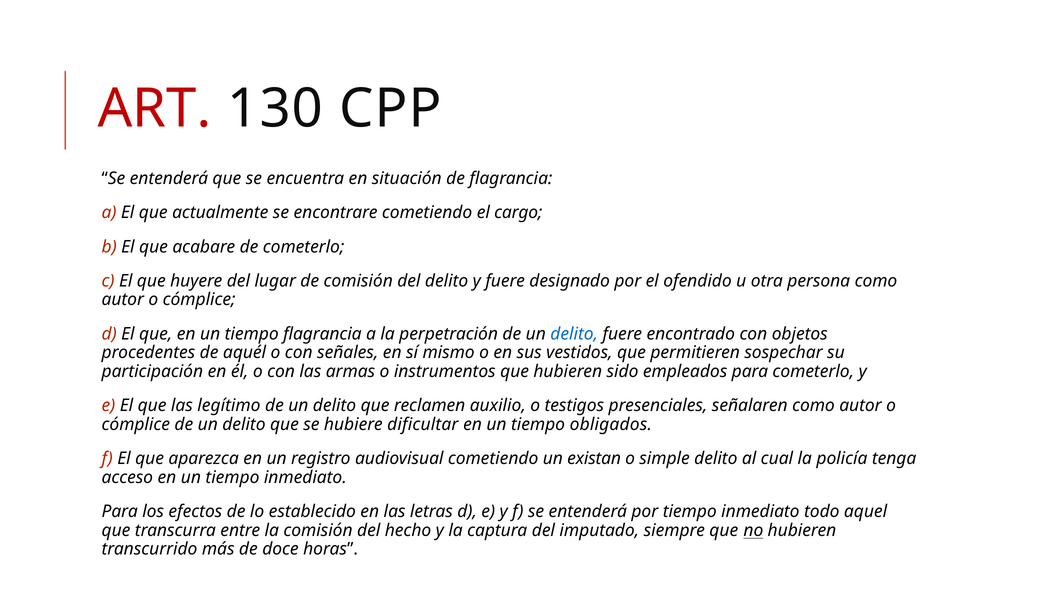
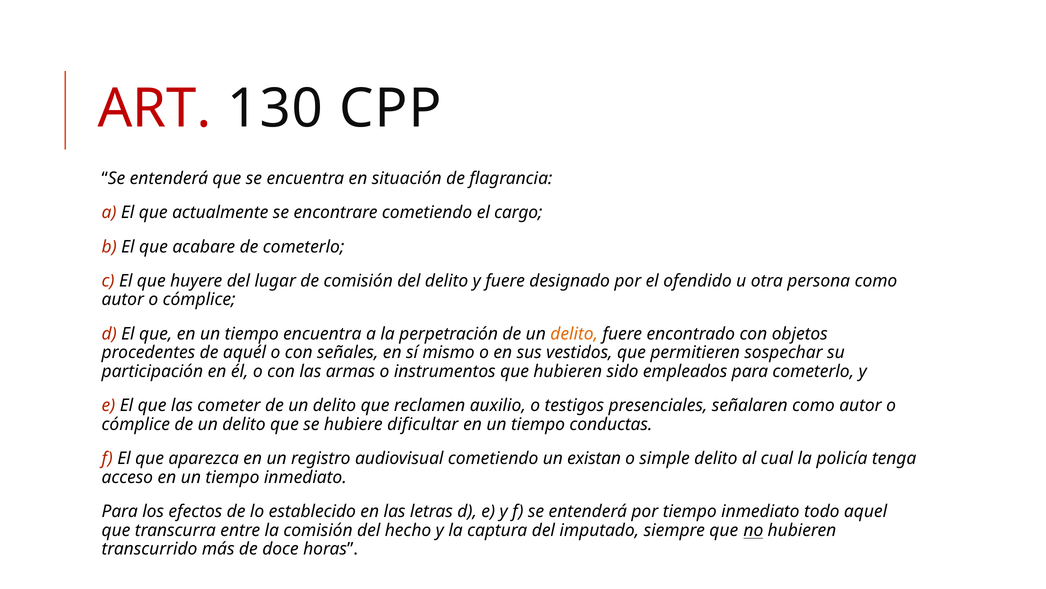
tiempo flagrancia: flagrancia -> encuentra
delito at (574, 333) colour: blue -> orange
legítimo: legítimo -> cometer
obligados: obligados -> conductas
